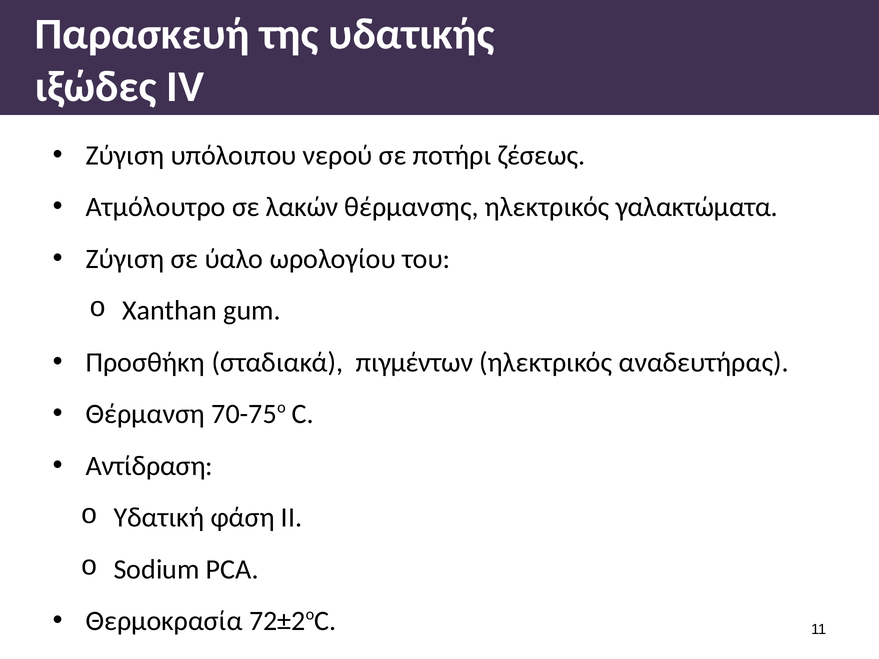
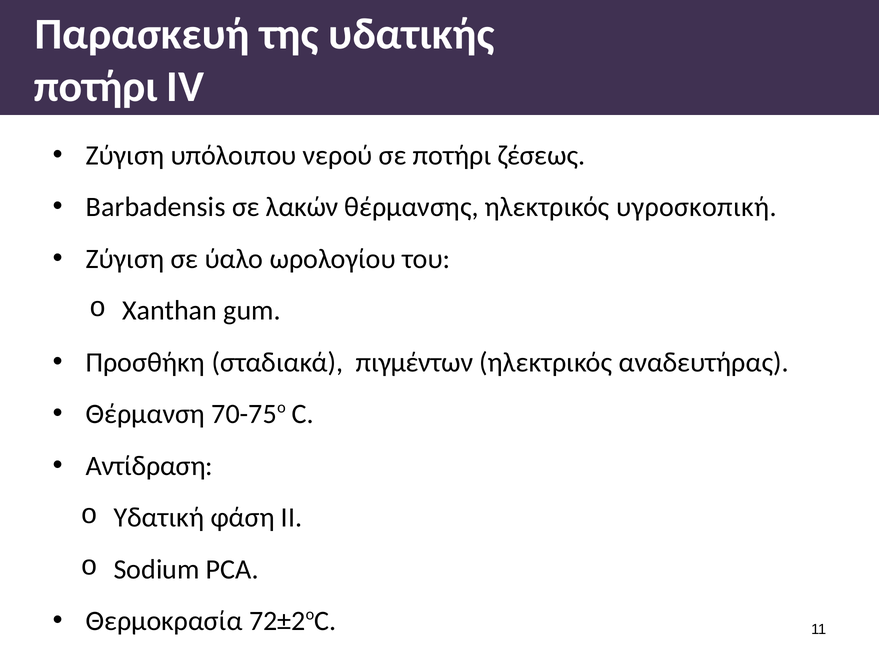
ιξώδες at (96, 87): ιξώδες -> ποτήρι
Ατμόλουτρο: Ατμόλουτρο -> Barbadensis
γαλακτώματα: γαλακτώματα -> υγροσκοπική
